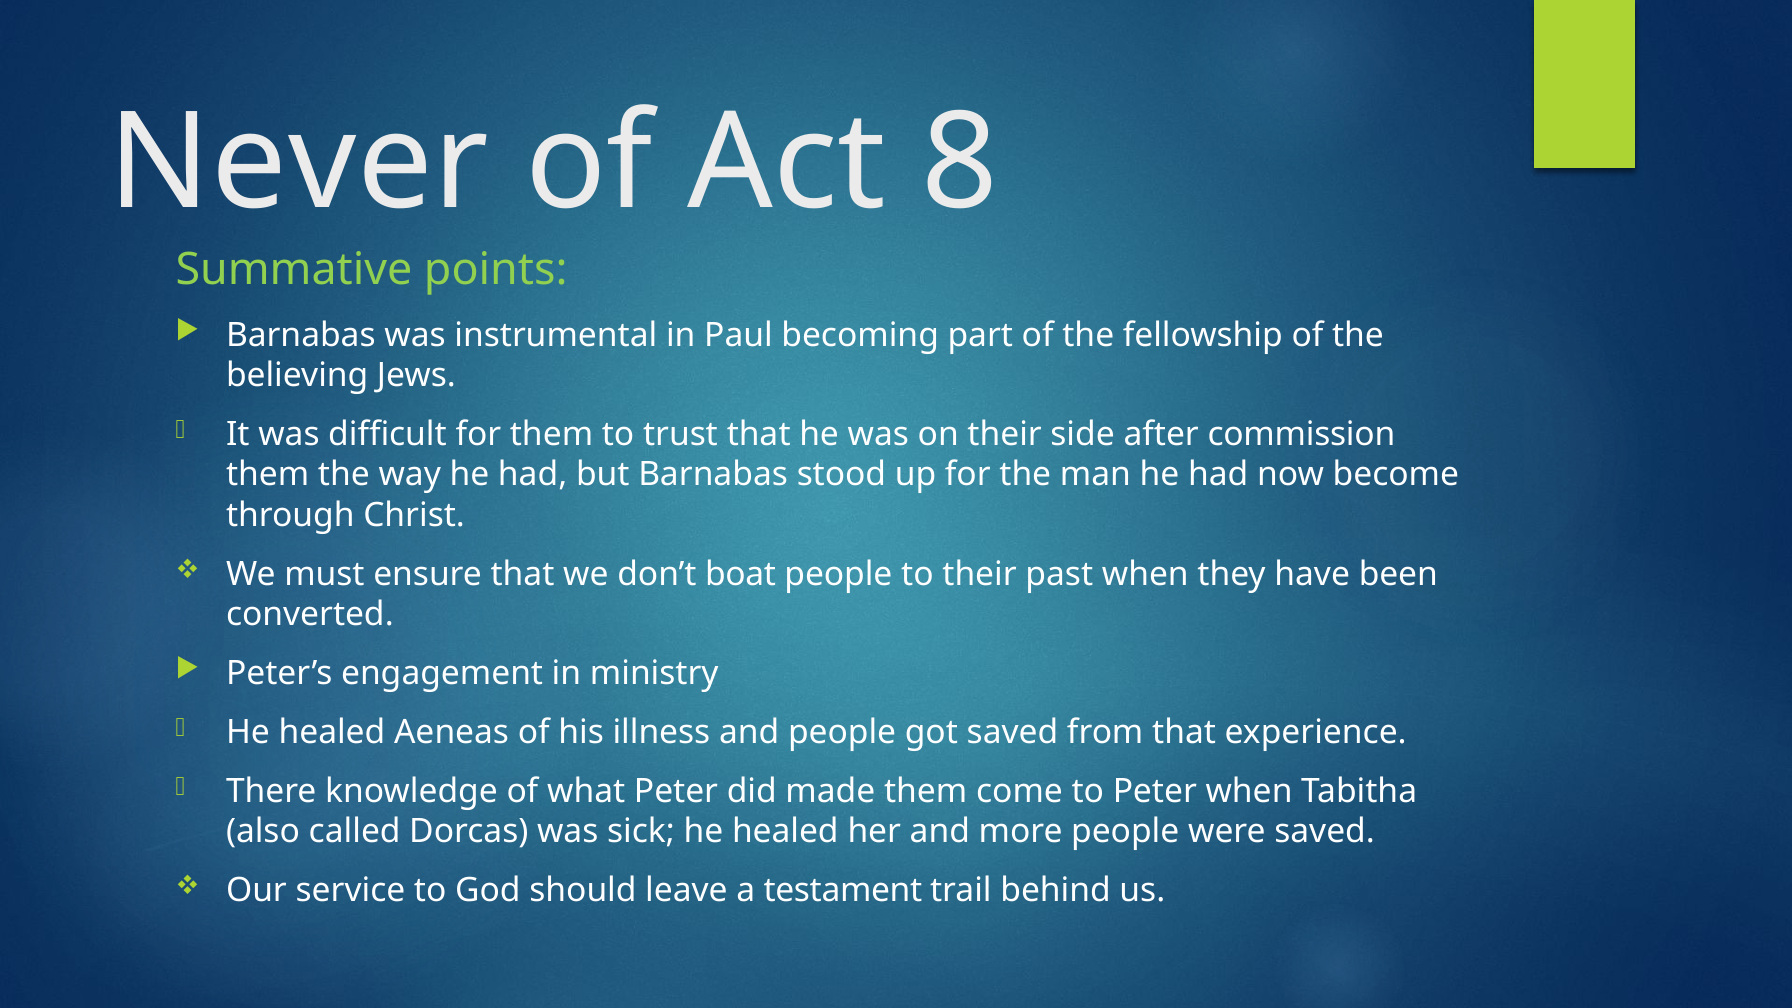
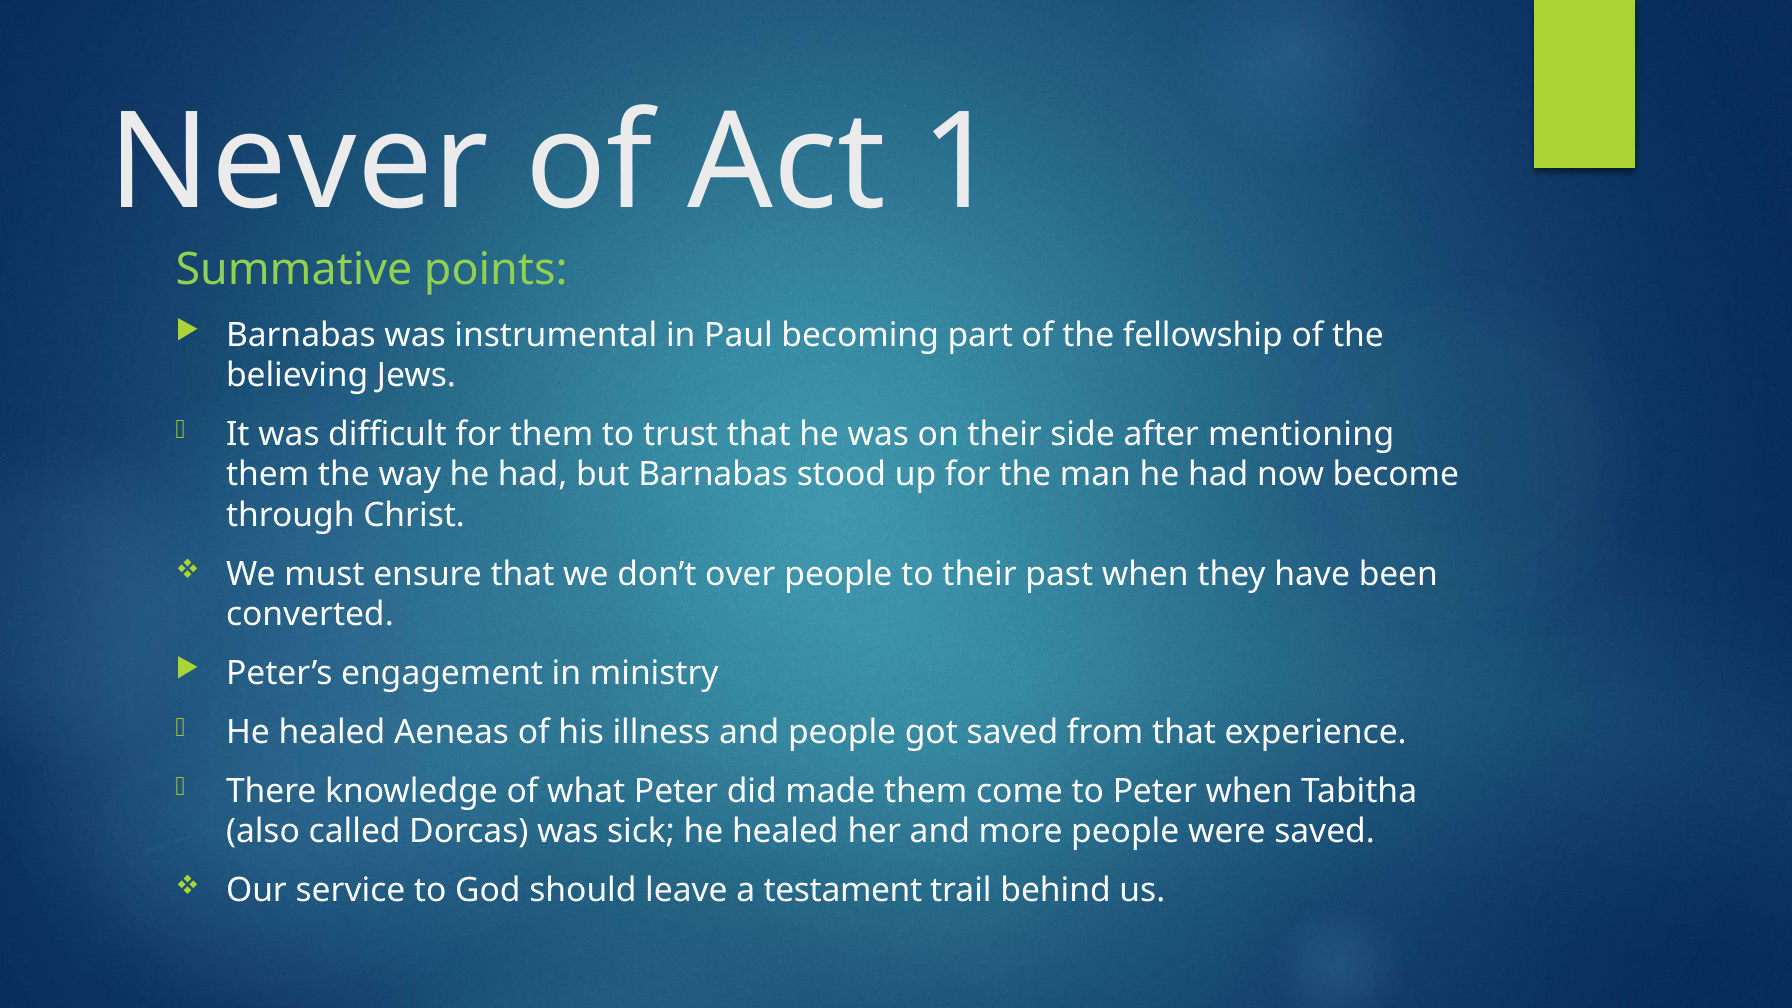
8: 8 -> 1
commission: commission -> mentioning
boat: boat -> over
